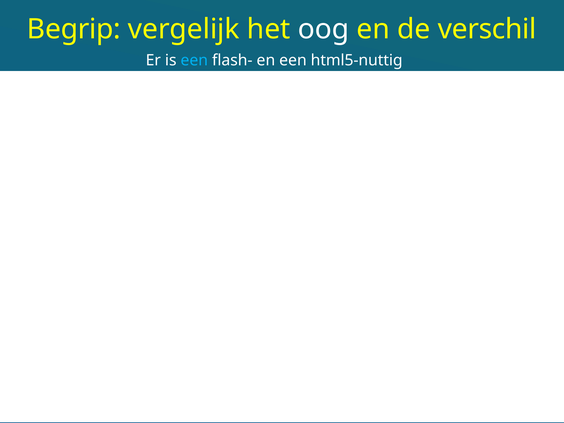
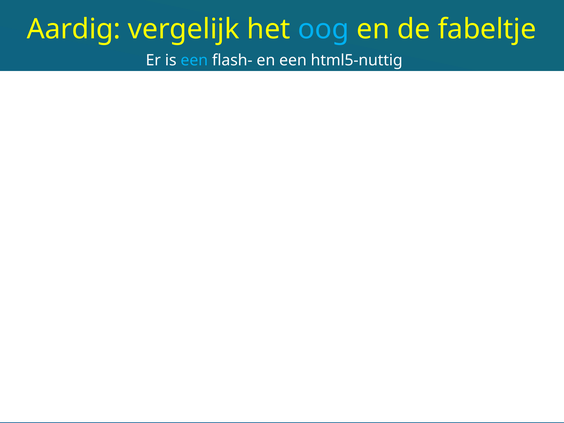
Begrip: Begrip -> Aardig
oog colour: white -> light blue
verschil: verschil -> fabeltje
